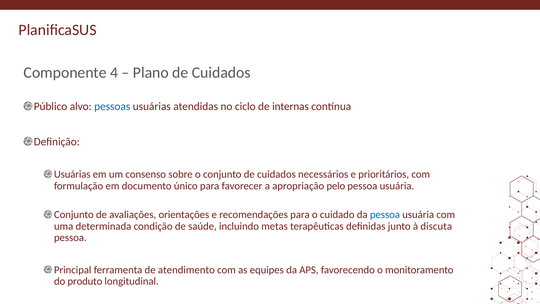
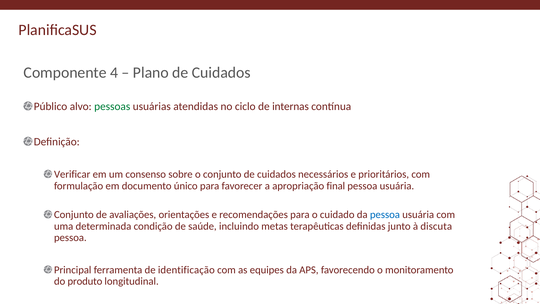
pessoas colour: blue -> green
Usuárias at (72, 174): Usuárias -> Verificar
pelo: pelo -> final
atendimento: atendimento -> identificação
